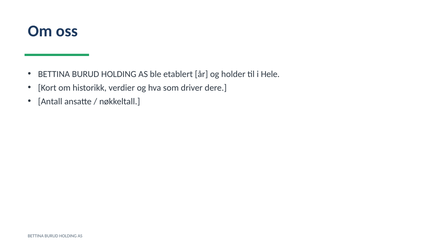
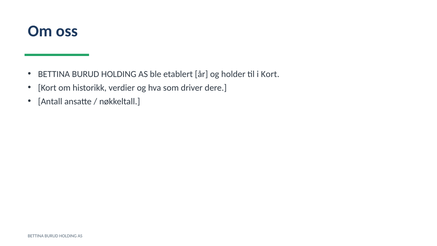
i Hele: Hele -> Kort
